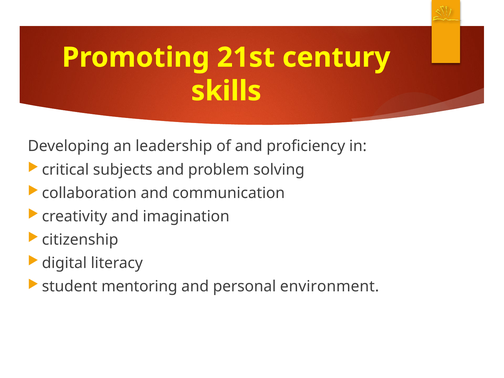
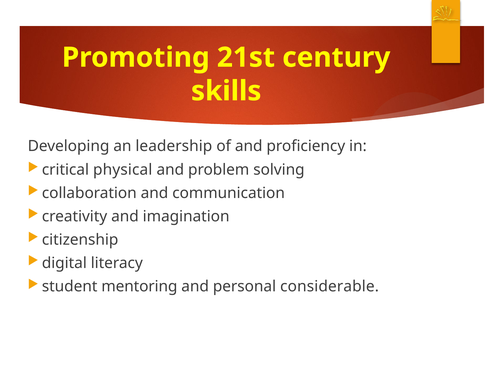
subjects: subjects -> physical
environment: environment -> considerable
